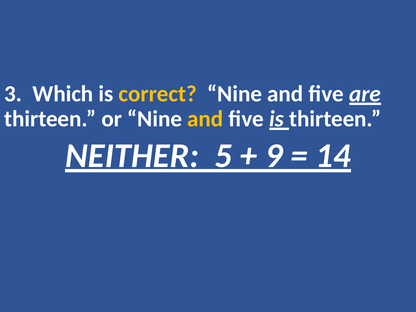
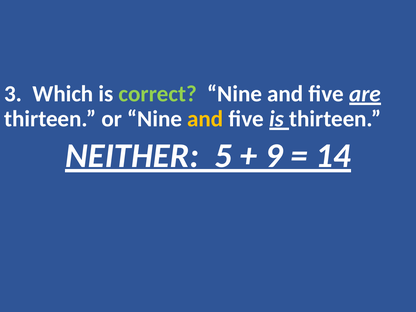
correct colour: yellow -> light green
